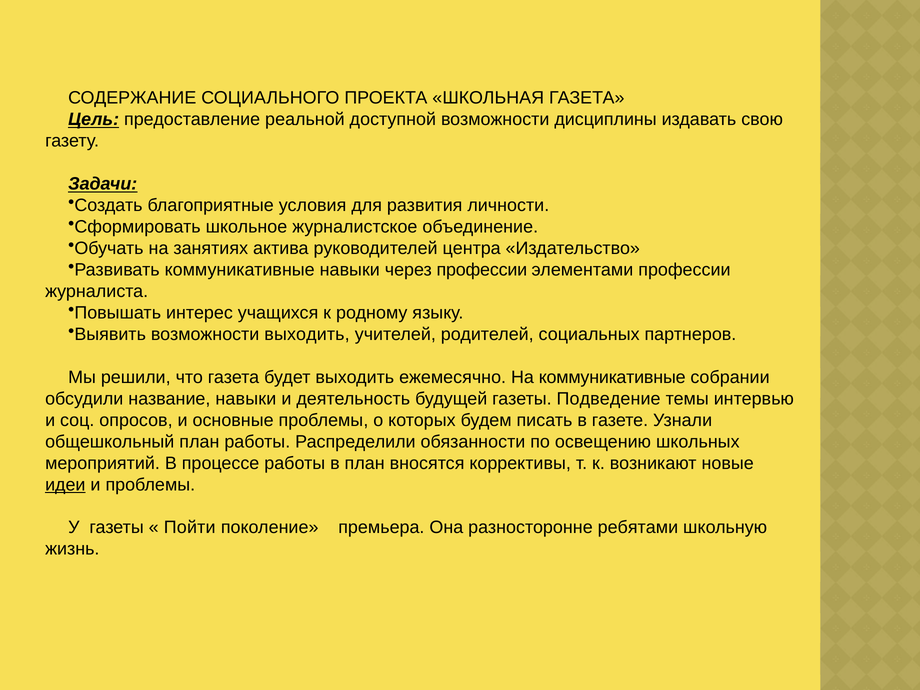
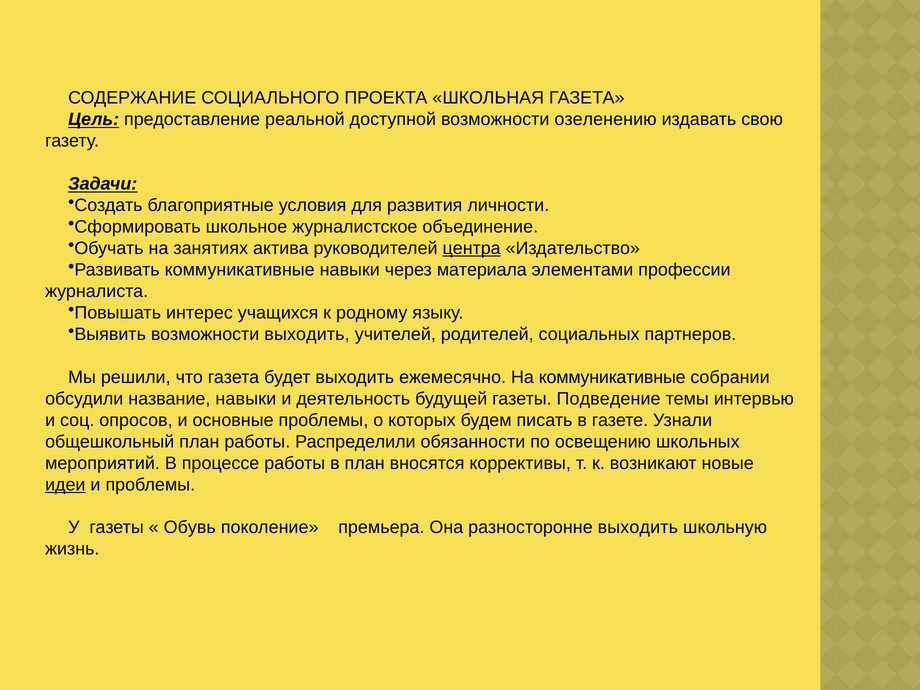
дисциплины: дисциплины -> озеленению
центра underline: none -> present
через профессии: профессии -> материала
Пойти: Пойти -> Обувь
разносторонне ребятами: ребятами -> выходить
